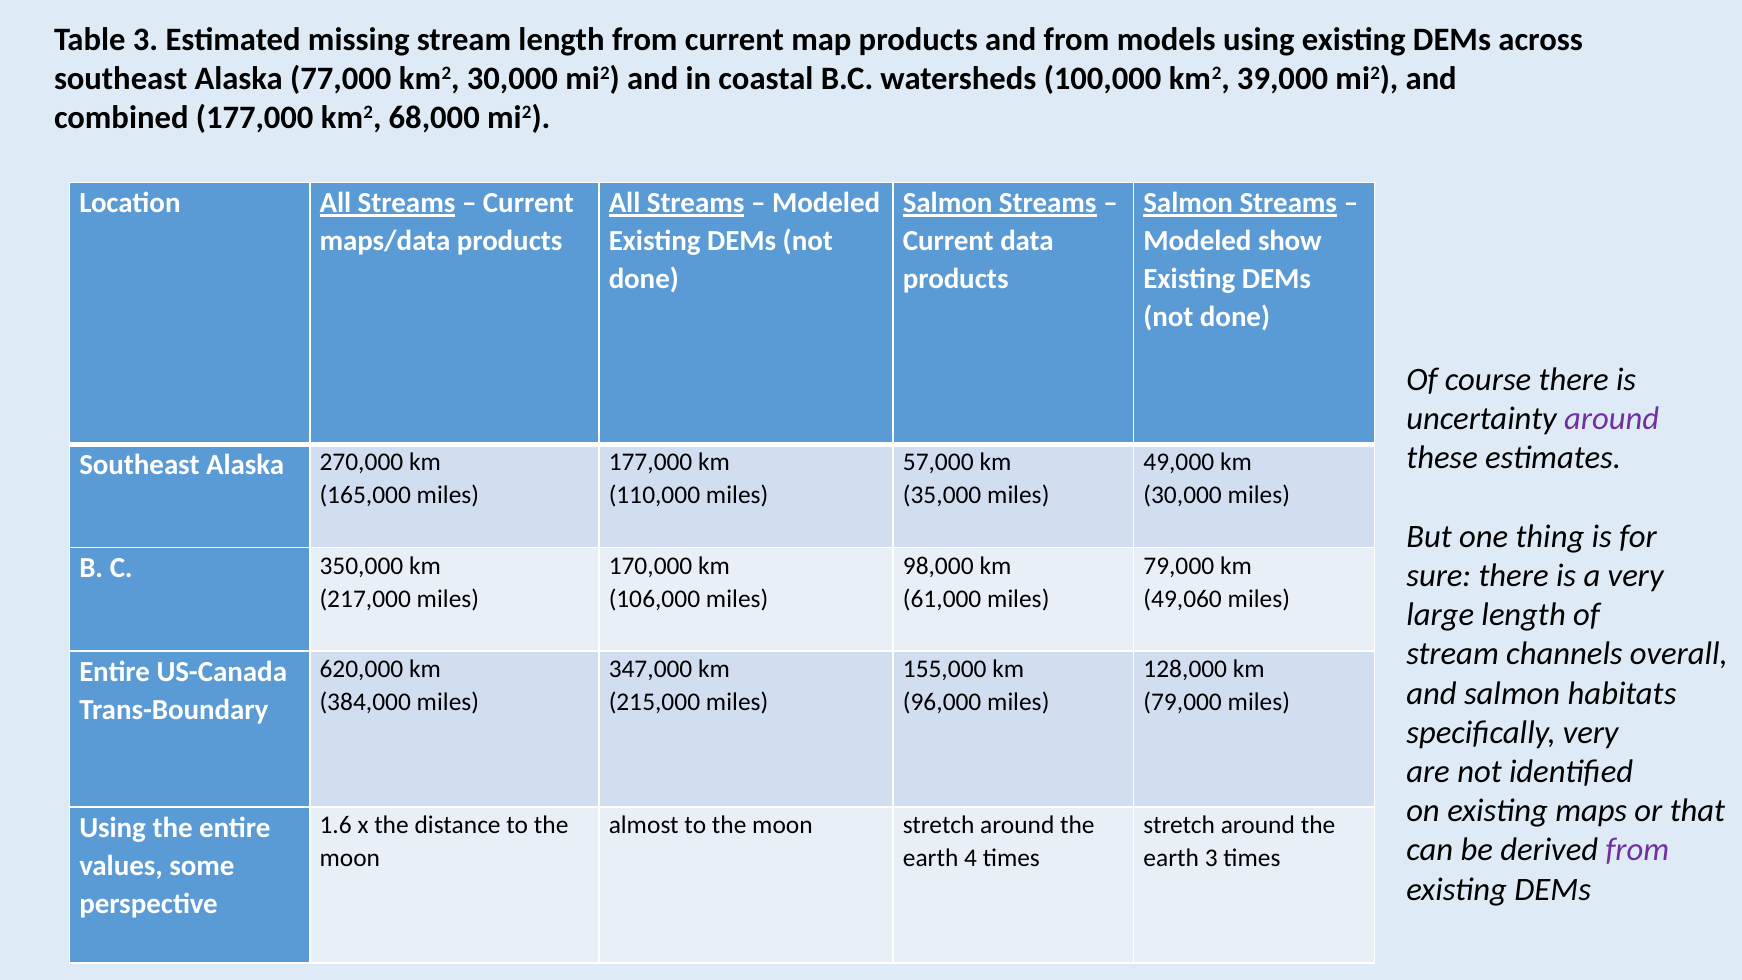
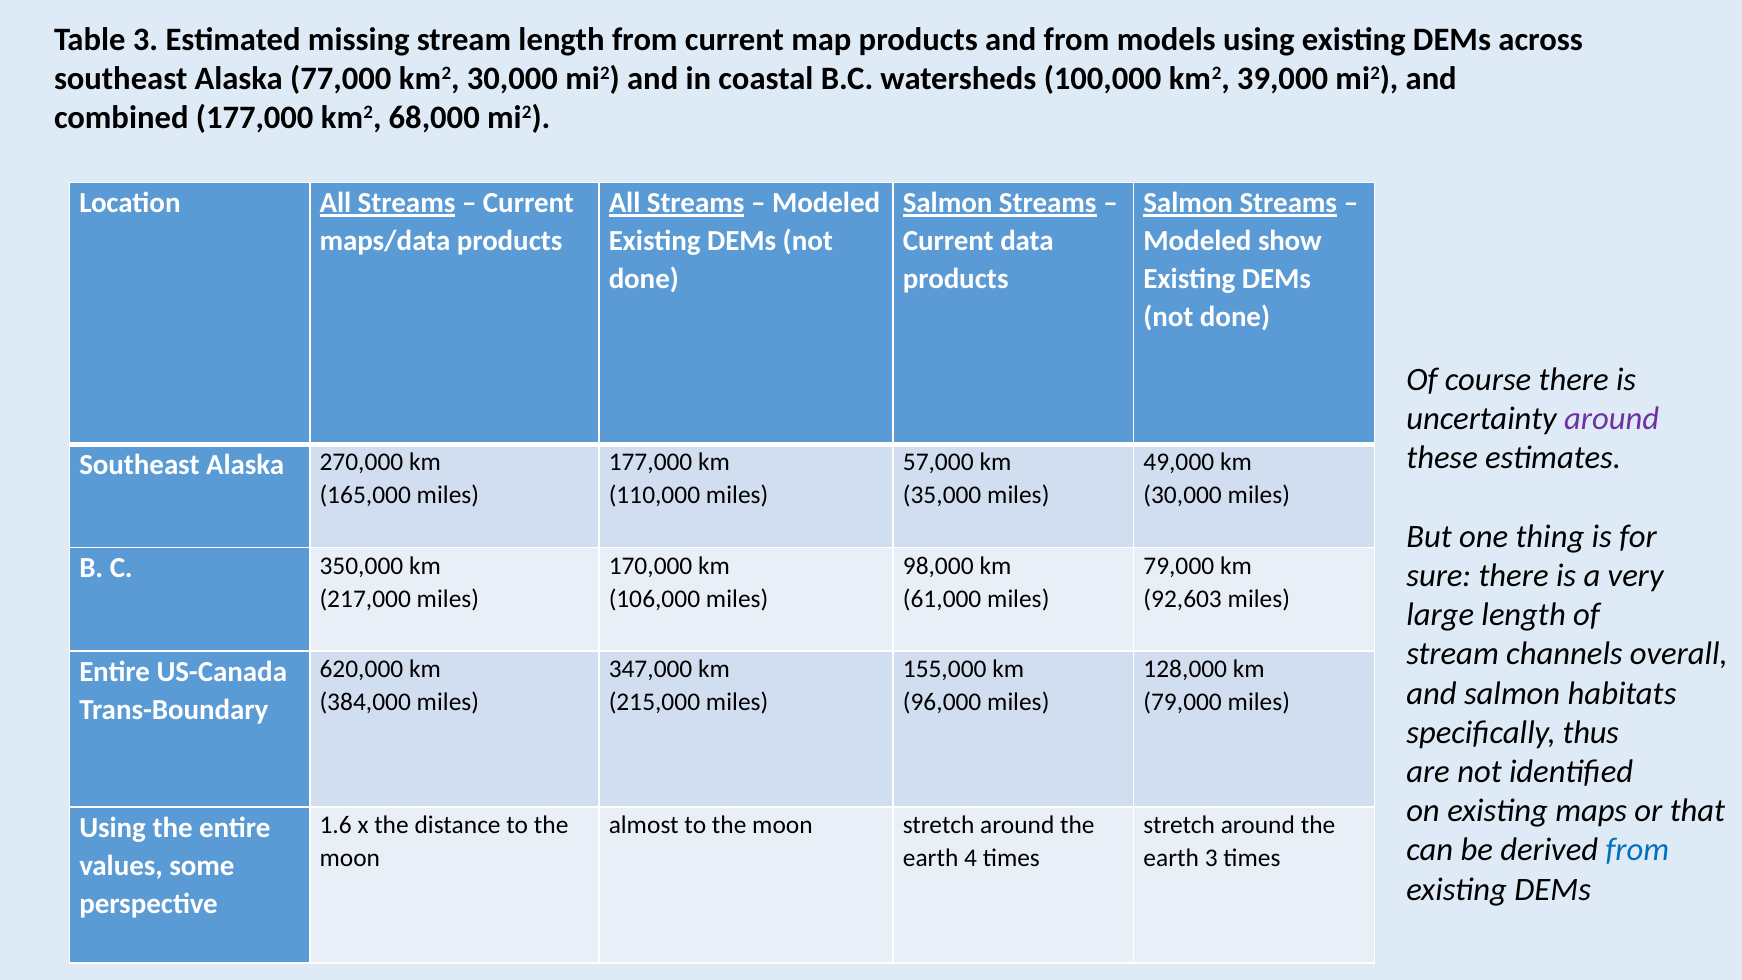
49,060: 49,060 -> 92,603
specifically very: very -> thus
from at (1637, 850) colour: purple -> blue
